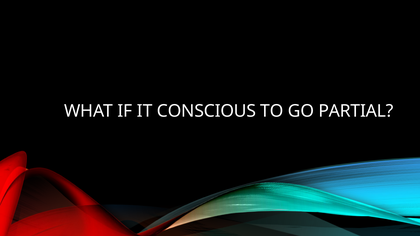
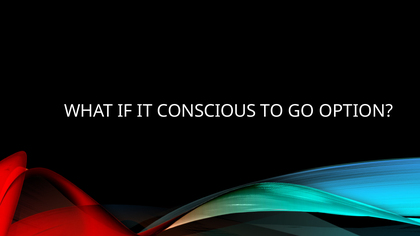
PARTIAL: PARTIAL -> OPTION
